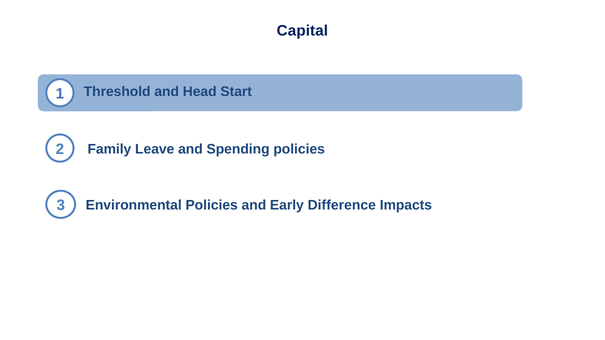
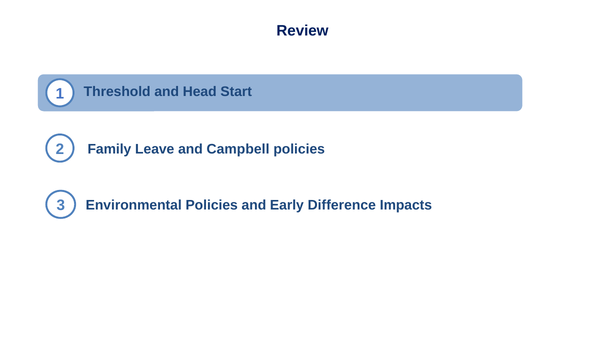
Capital: Capital -> Review
Spending: Spending -> Campbell
